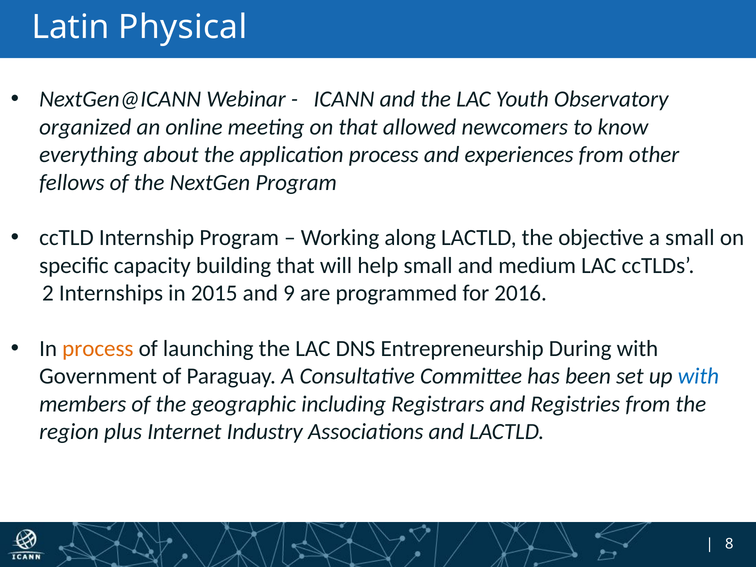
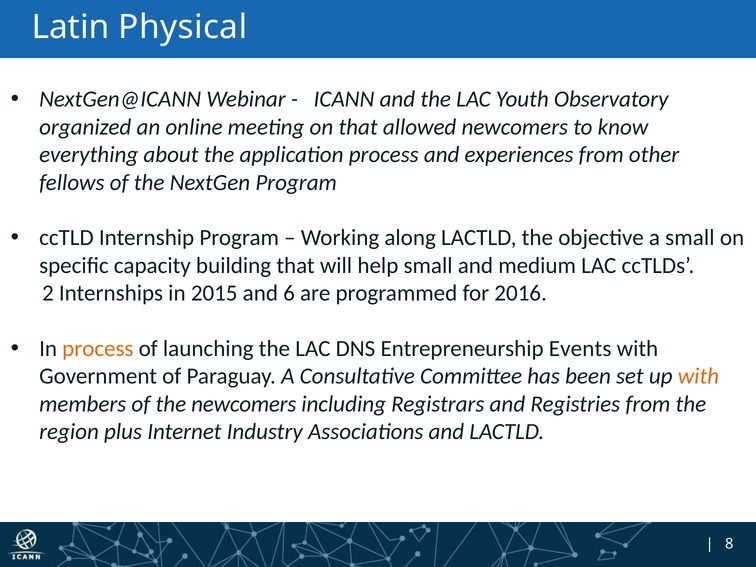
9: 9 -> 6
During: During -> Events
with at (698, 376) colour: blue -> orange
the geographic: geographic -> newcomers
